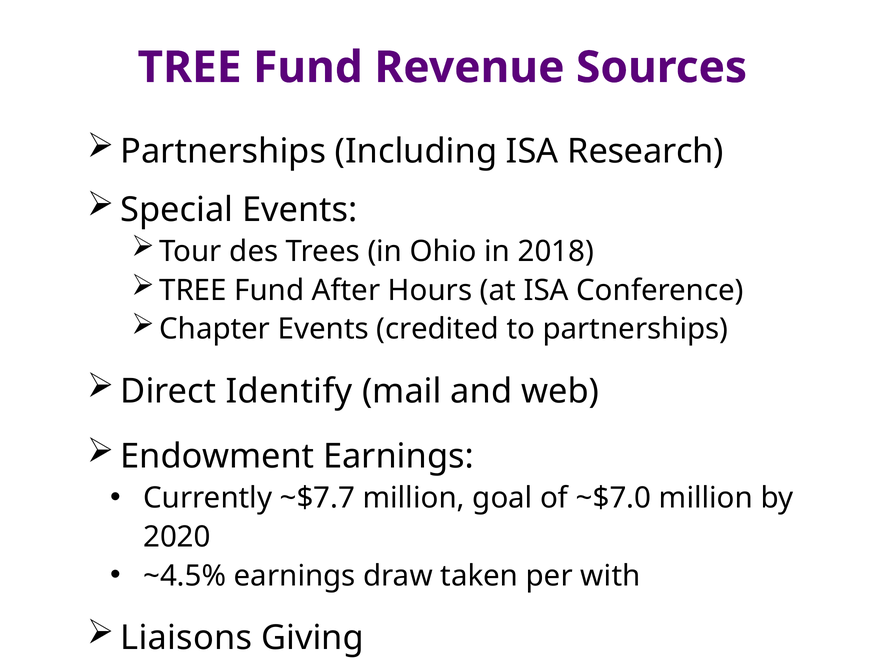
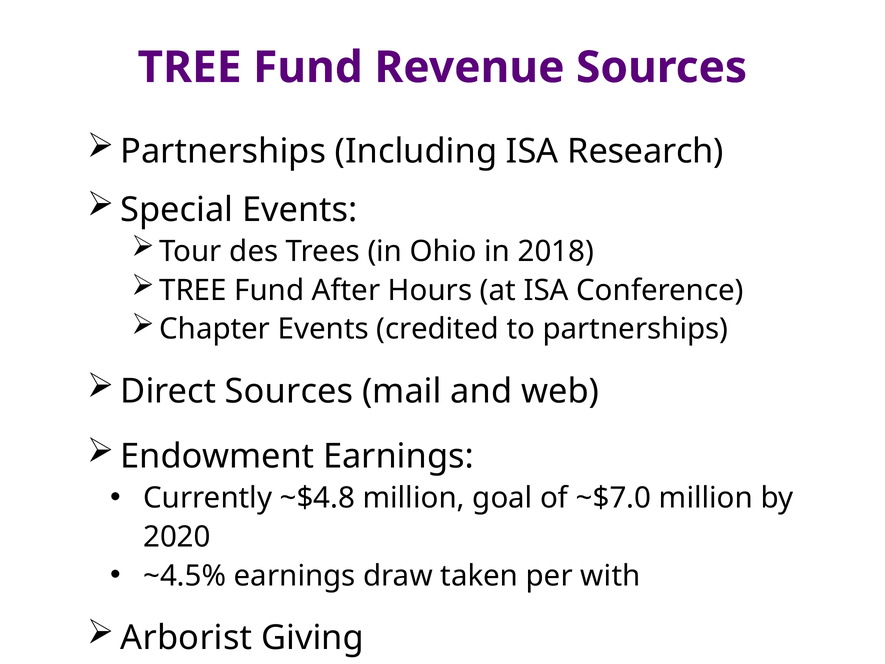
Direct Identify: Identify -> Sources
~$7.7: ~$7.7 -> ~$4.8
Liaisons: Liaisons -> Arborist
